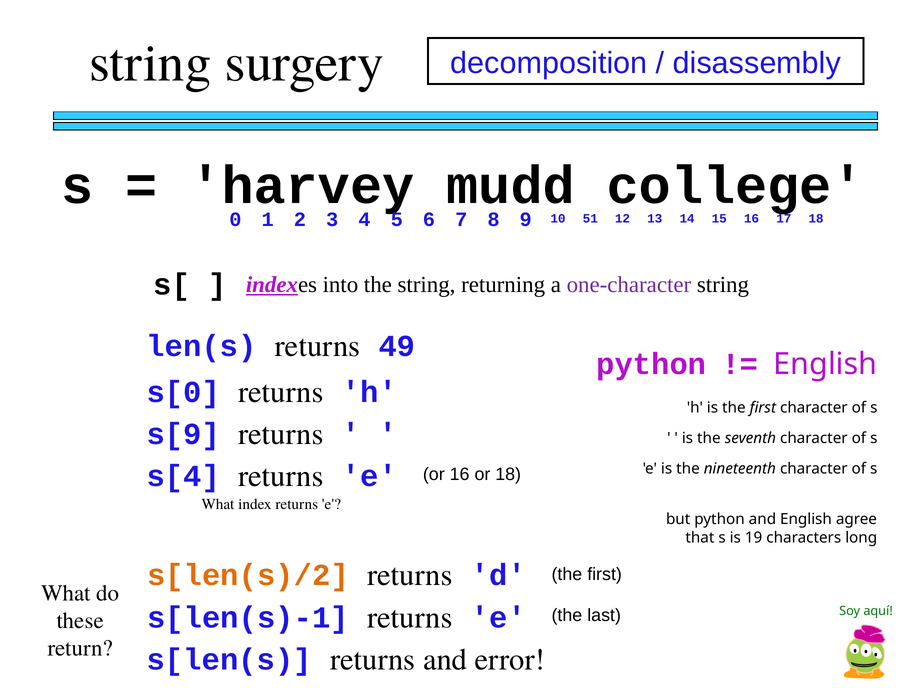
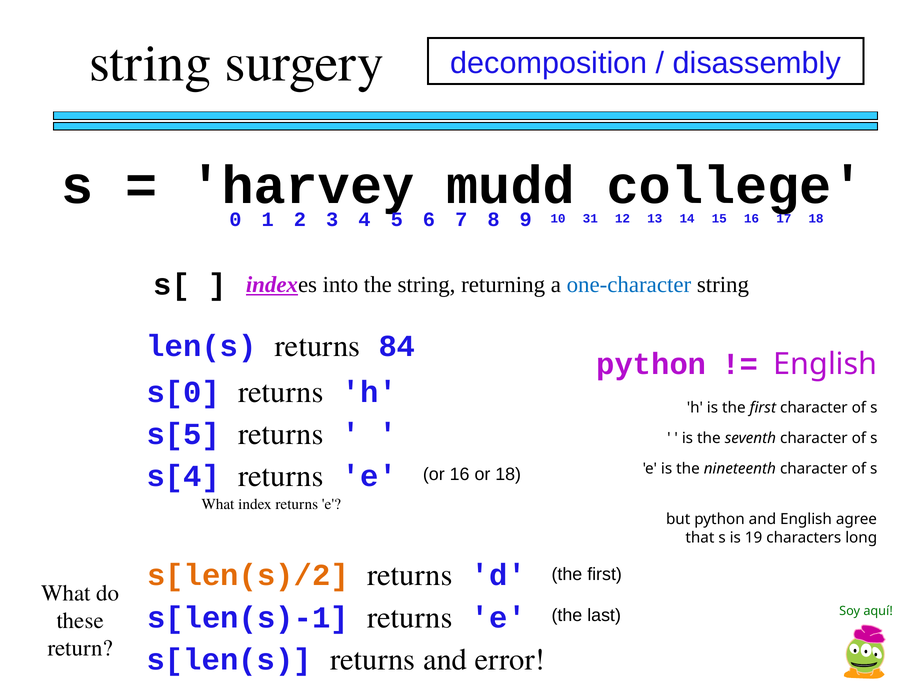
51: 51 -> 31
one-character colour: purple -> blue
49: 49 -> 84
s[9: s[9 -> s[5
